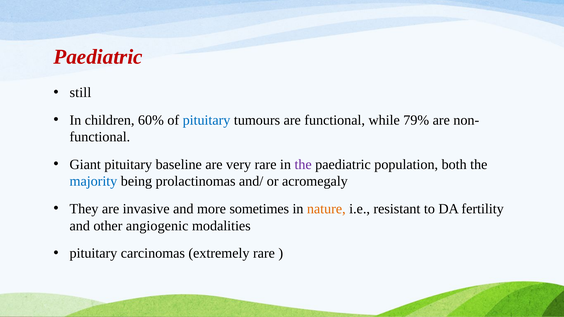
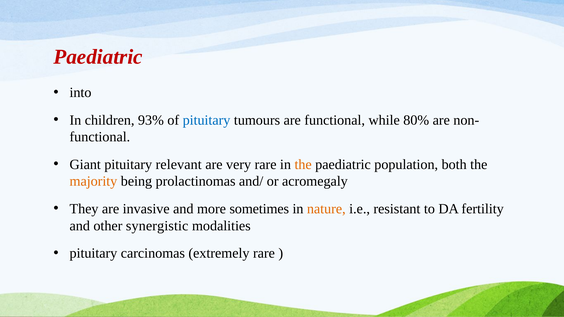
still: still -> into
60%: 60% -> 93%
79%: 79% -> 80%
baseline: baseline -> relevant
the at (303, 165) colour: purple -> orange
majority colour: blue -> orange
angiogenic: angiogenic -> synergistic
